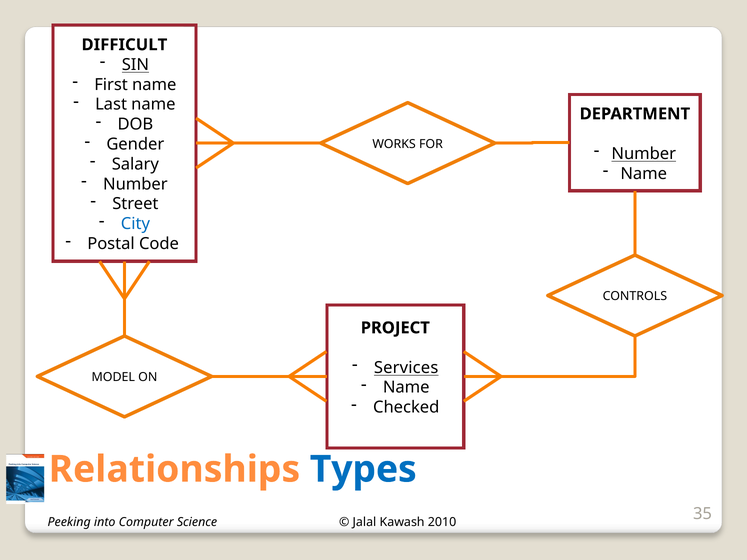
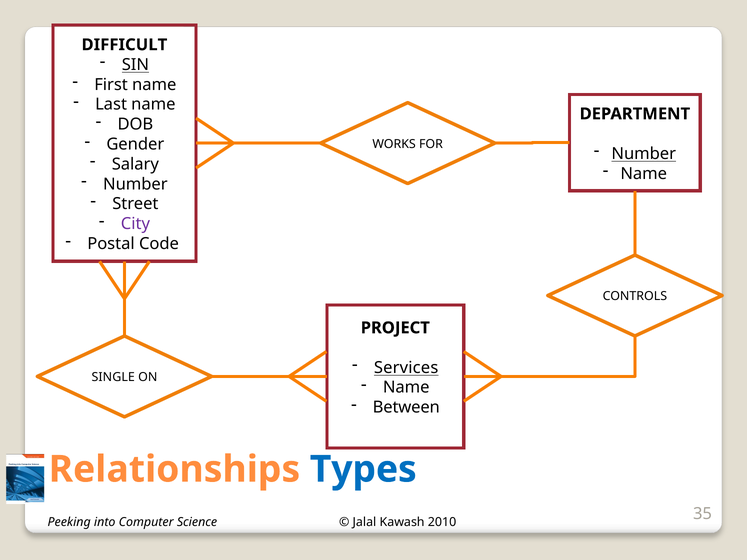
City colour: blue -> purple
MODEL: MODEL -> SINGLE
Checked: Checked -> Between
